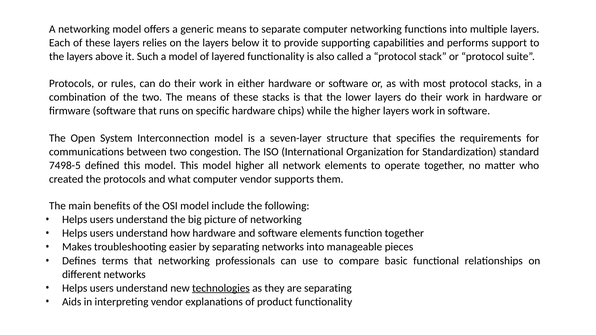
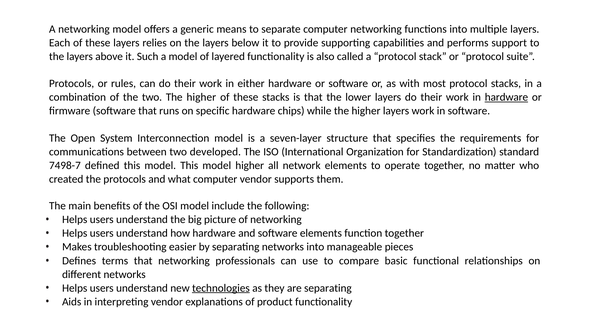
two The means: means -> higher
hardware at (506, 97) underline: none -> present
congestion: congestion -> developed
7498-5: 7498-5 -> 7498-7
